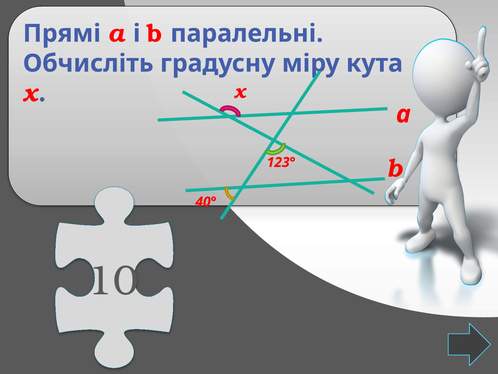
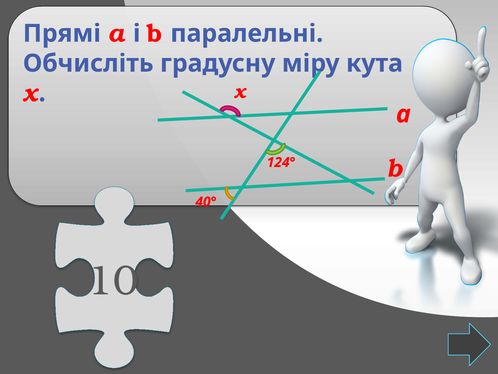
123°: 123° -> 124°
